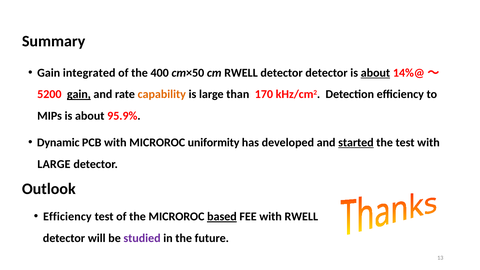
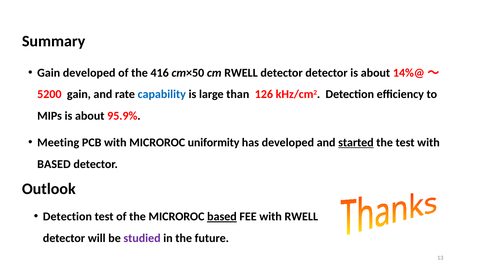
Gain integrated: integrated -> developed
400: 400 -> 416
about at (375, 73) underline: present -> none
gain at (79, 94) underline: present -> none
capability colour: orange -> blue
170: 170 -> 126
Dynamic: Dynamic -> Meeting
LARGE at (54, 164): LARGE -> BASED
Efficiency at (67, 217): Efficiency -> Detection
